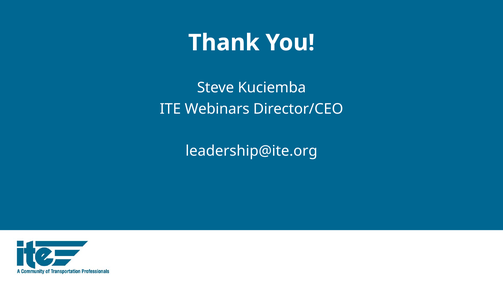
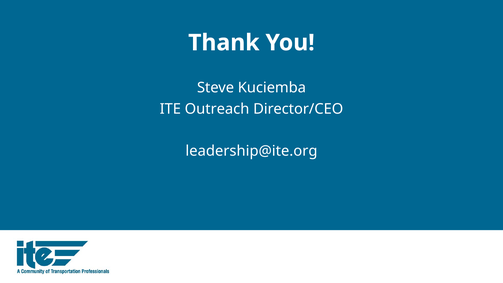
Webinars: Webinars -> Outreach
